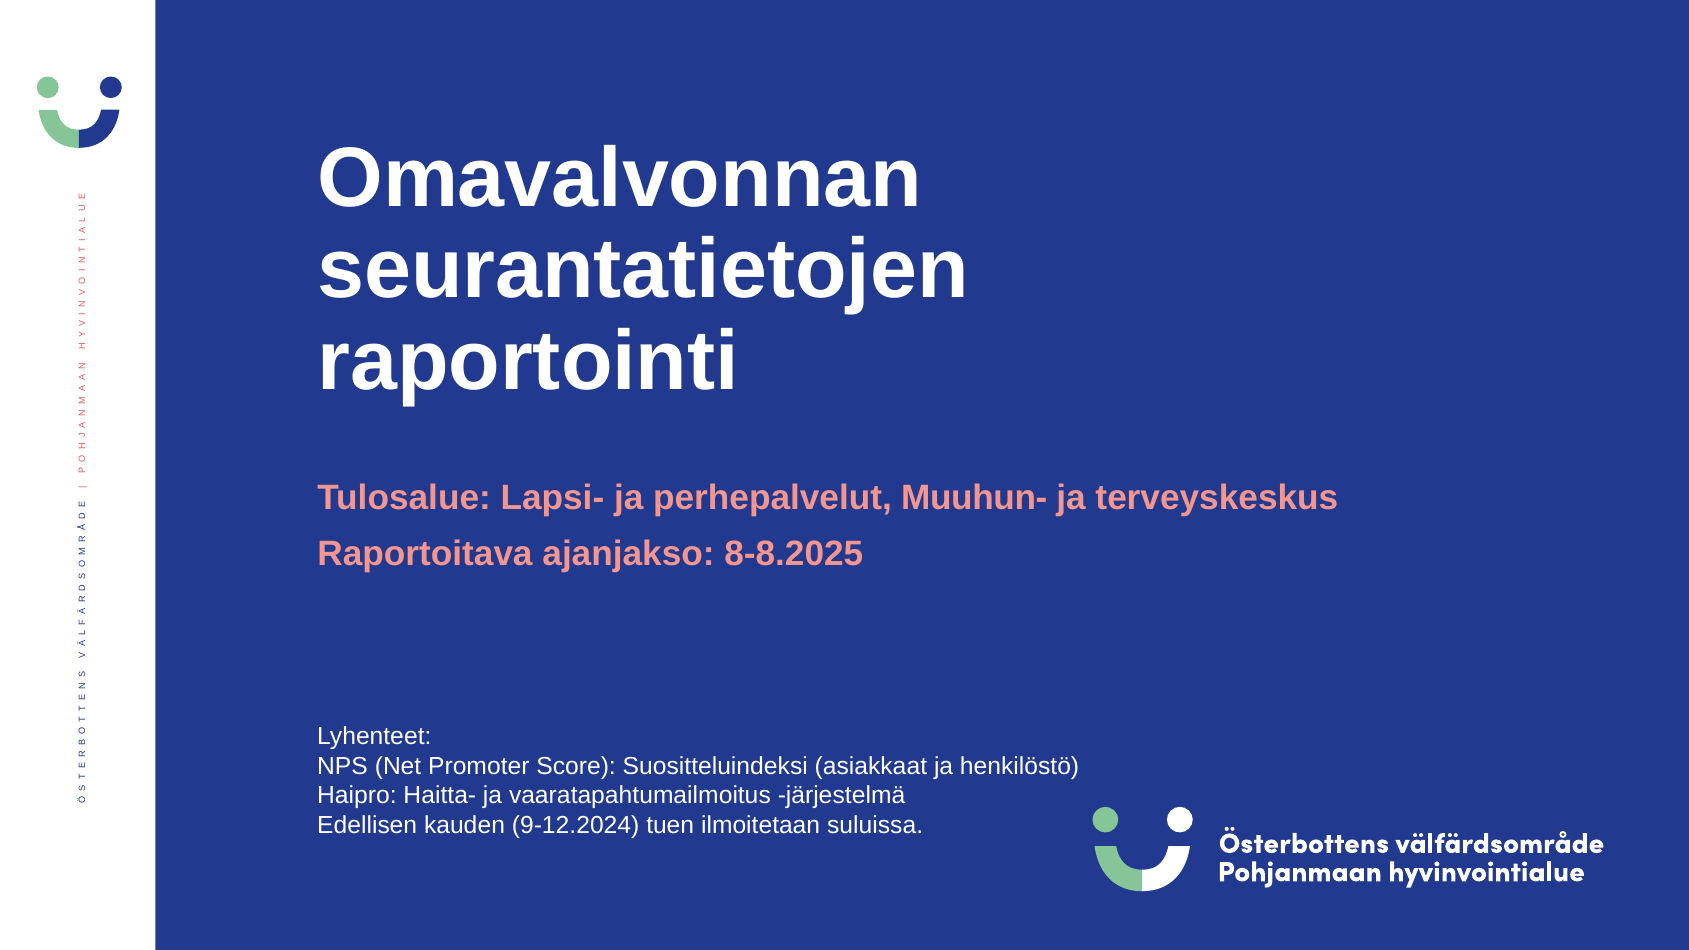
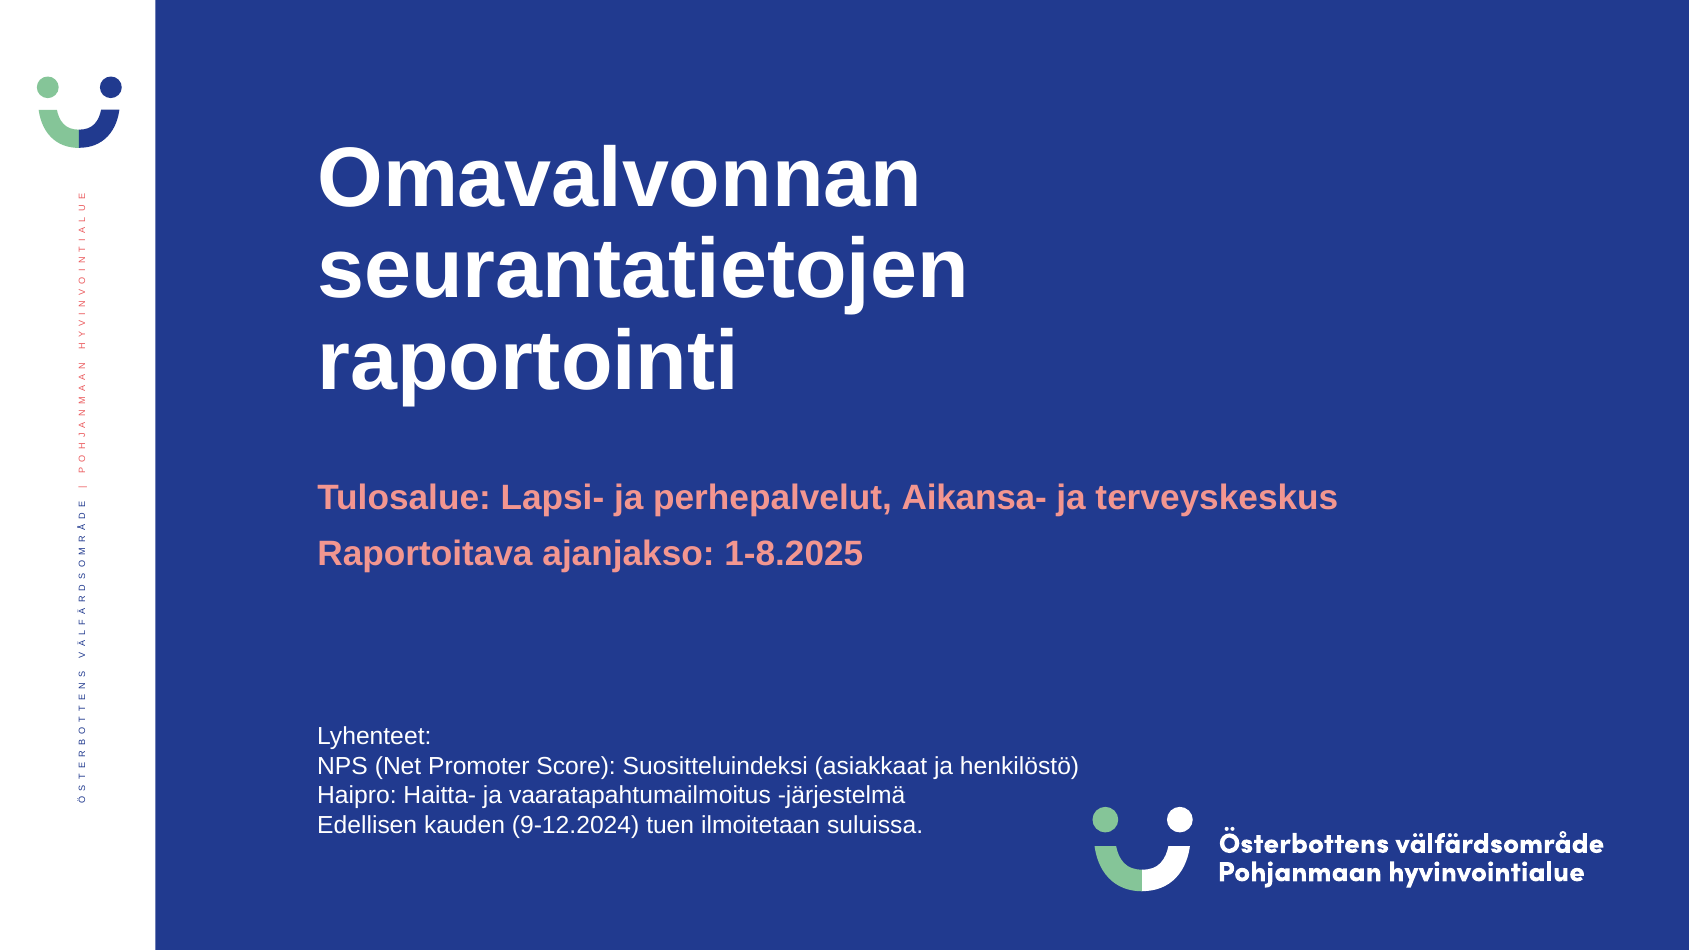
Muuhun-: Muuhun- -> Aikansa-
8-8.2025: 8-8.2025 -> 1-8.2025
